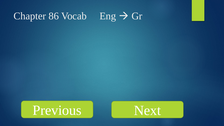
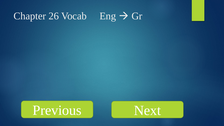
86: 86 -> 26
